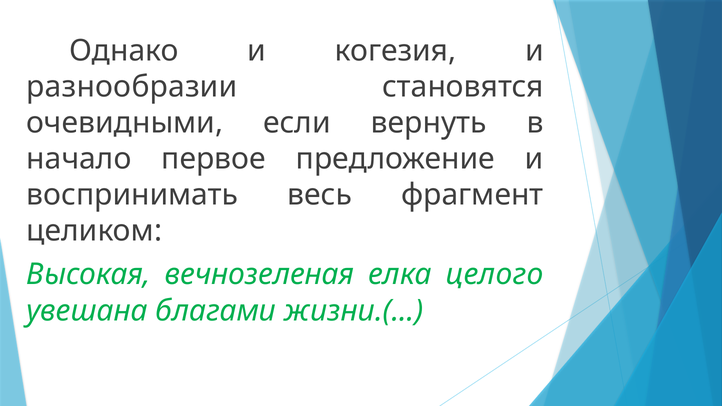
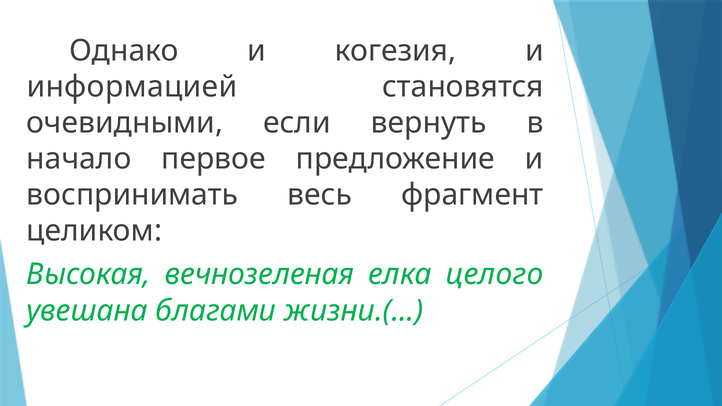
разнообразии: разнообразии -> информацией
